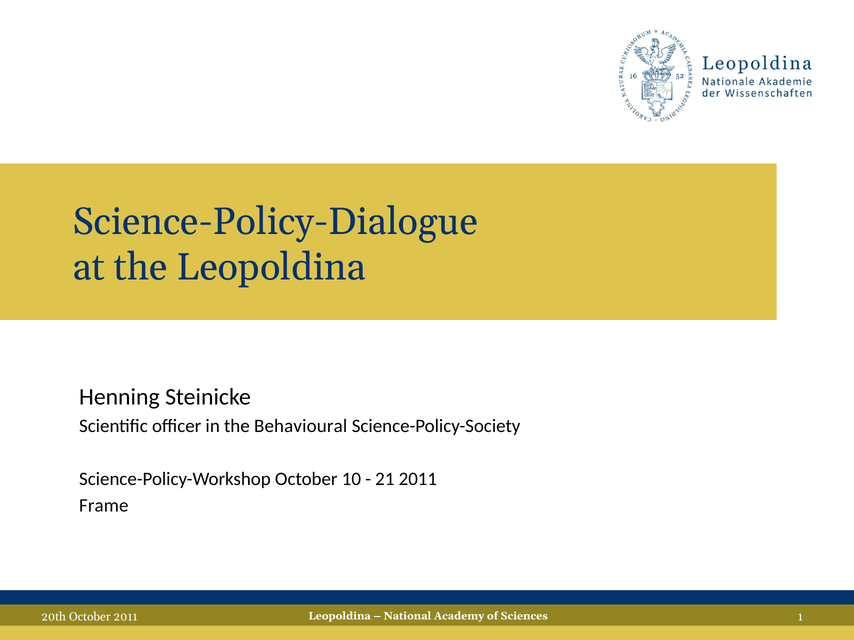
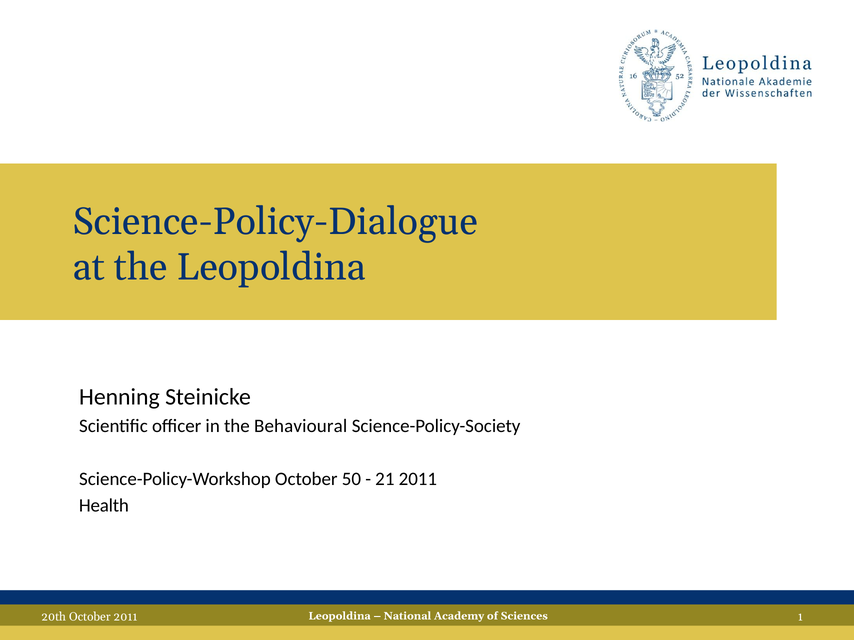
10: 10 -> 50
Frame: Frame -> Health
